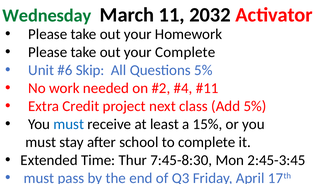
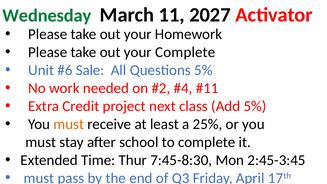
2032: 2032 -> 2027
Skip: Skip -> Sale
must at (69, 124) colour: blue -> orange
15%: 15% -> 25%
